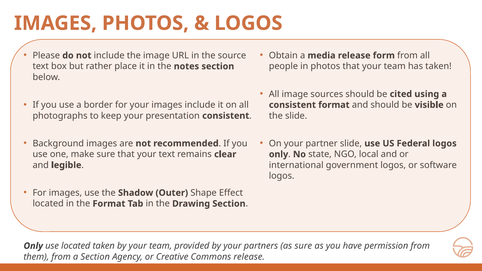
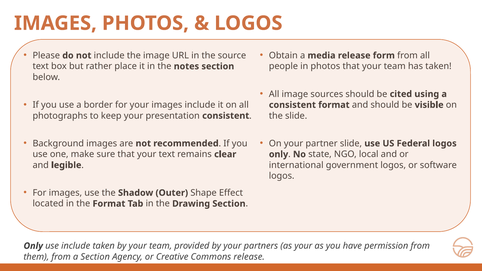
use located: located -> include
as sure: sure -> your
